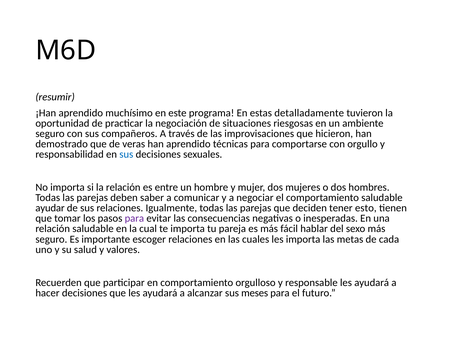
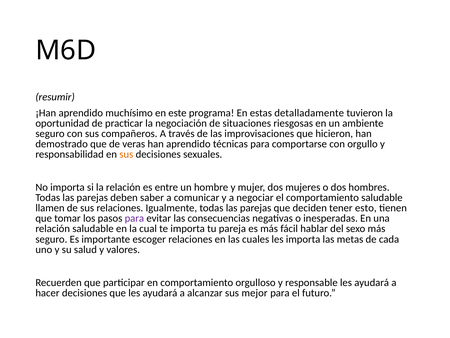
sus at (126, 154) colour: blue -> orange
ayudar: ayudar -> llamen
meses: meses -> mejor
